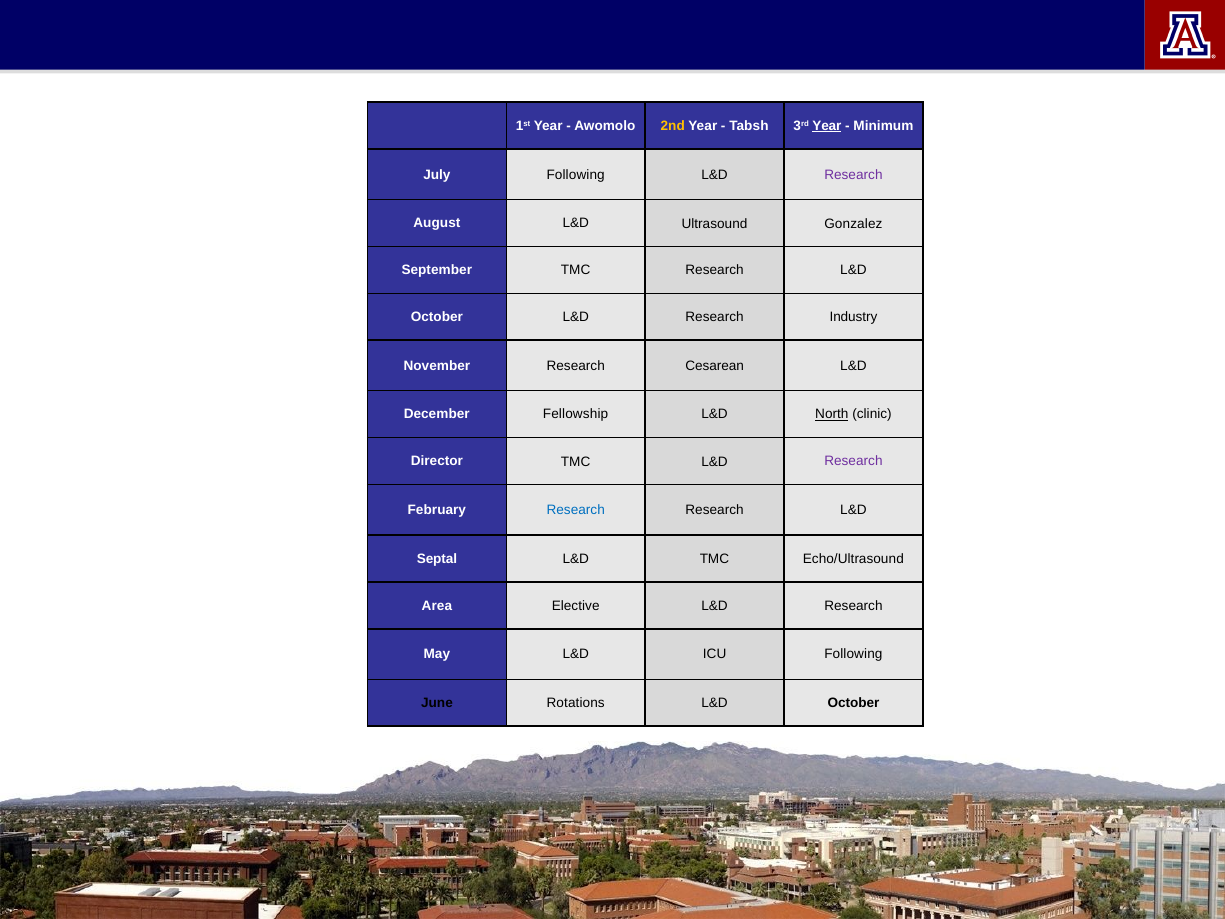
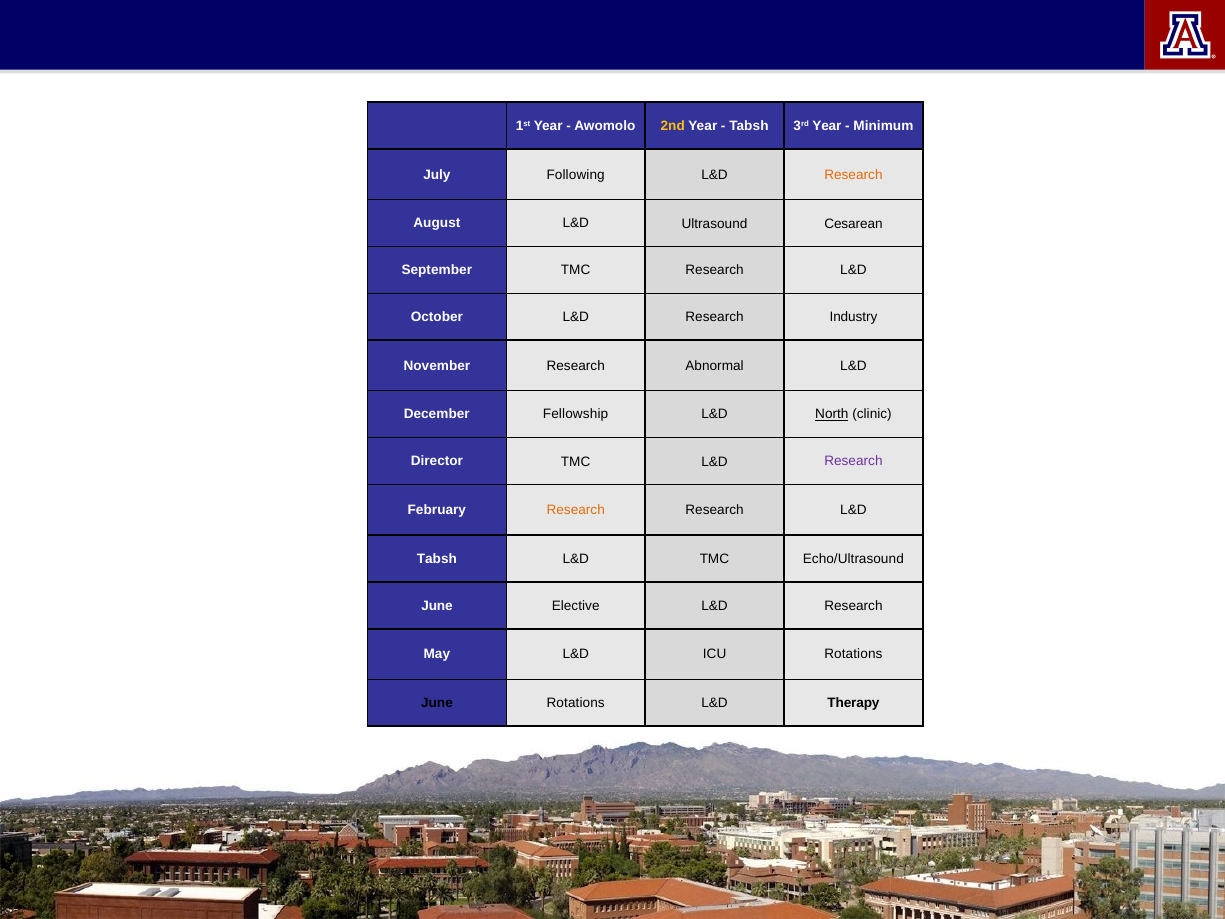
Year at (827, 126) underline: present -> none
Research at (853, 175) colour: purple -> orange
Gonzalez: Gonzalez -> Cesarean
Cesarean: Cesarean -> Abnormal
Research at (576, 510) colour: blue -> orange
Septal at (437, 559): Septal -> Tabsh
Area at (437, 605): Area -> June
ICU Following: Following -> Rotations
October at (853, 703): October -> Therapy
